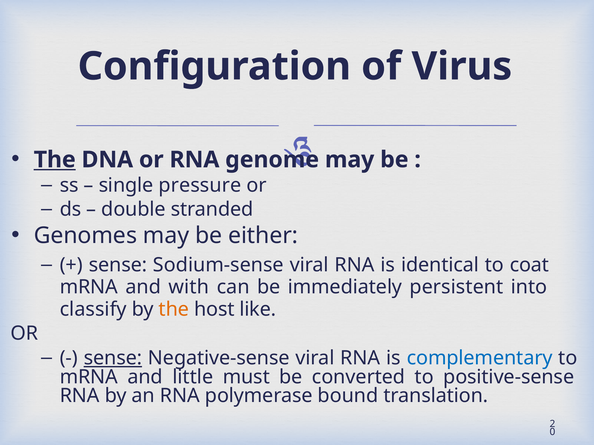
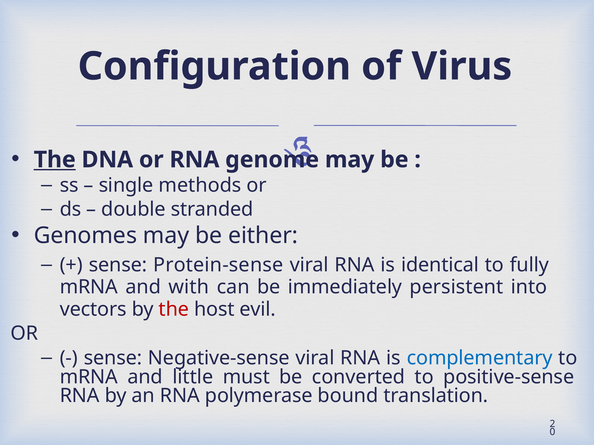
pressure: pressure -> methods
Sodium-sense: Sodium-sense -> Protein-sense
coat: coat -> fully
classify: classify -> vectors
the at (174, 310) colour: orange -> red
like: like -> evil
sense at (113, 359) underline: present -> none
